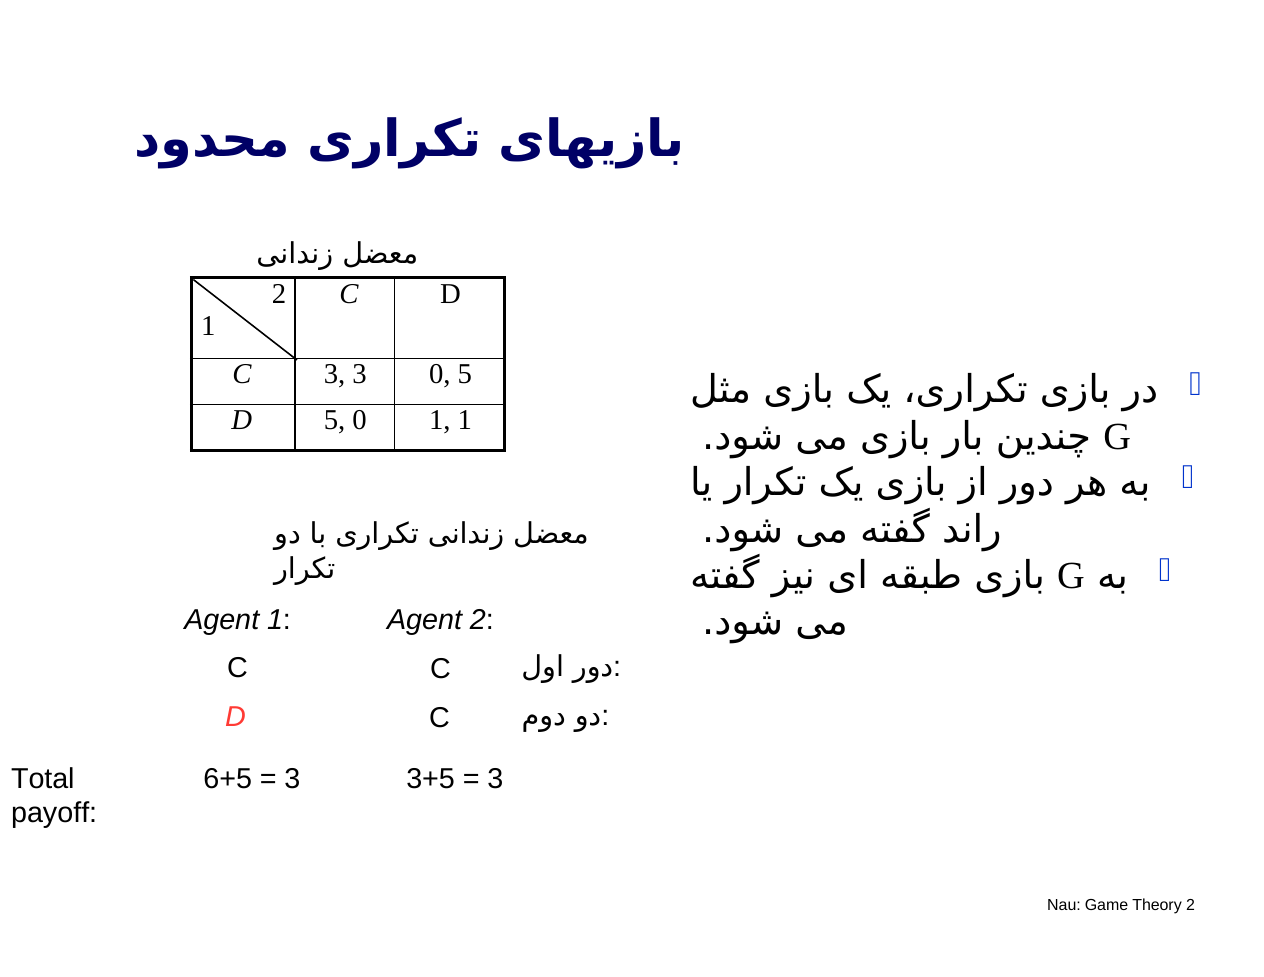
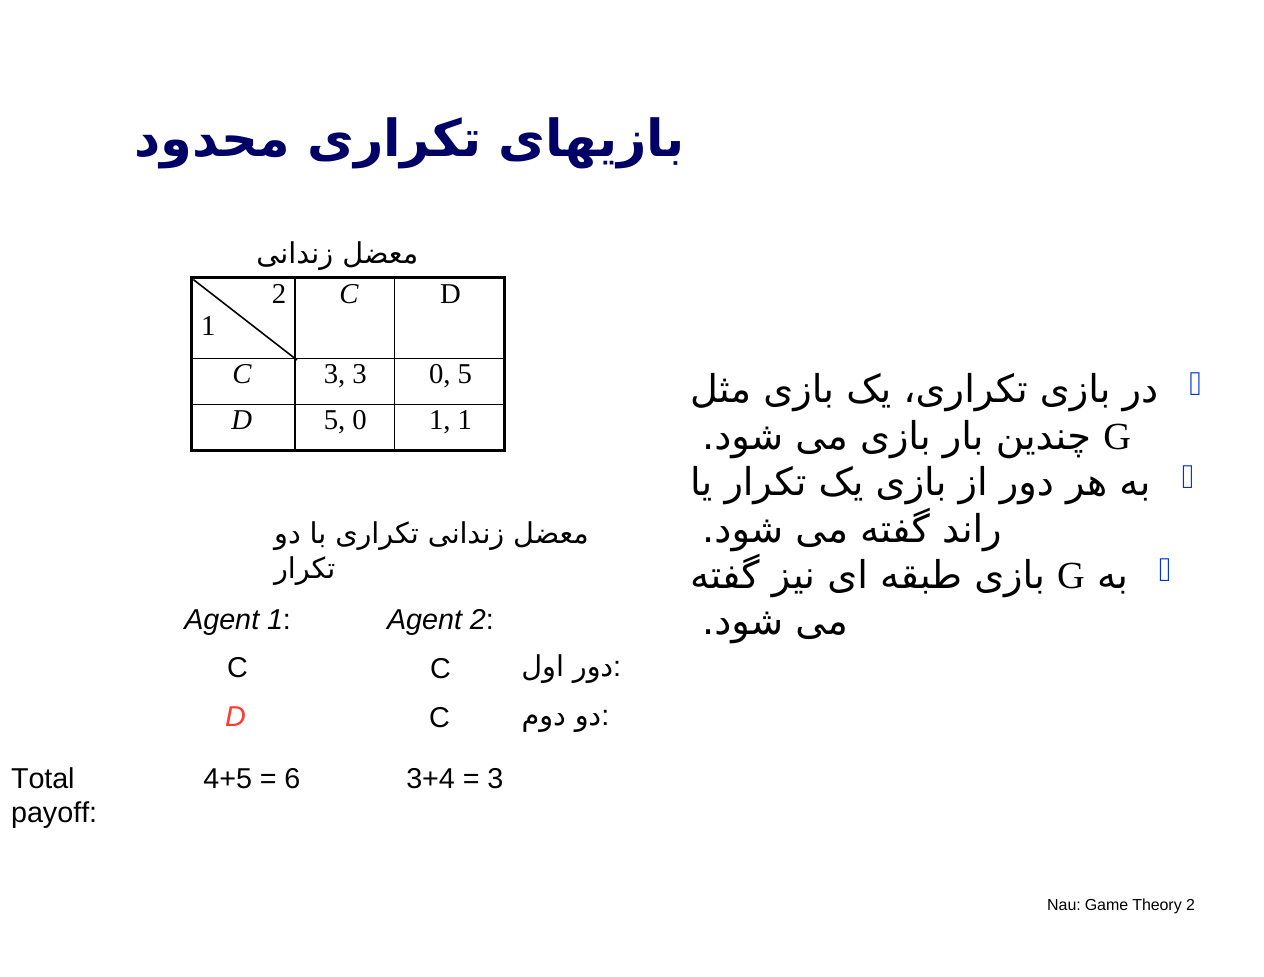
6+5: 6+5 -> 4+5
3 at (292, 779): 3 -> 6
3+5: 3+5 -> 3+4
